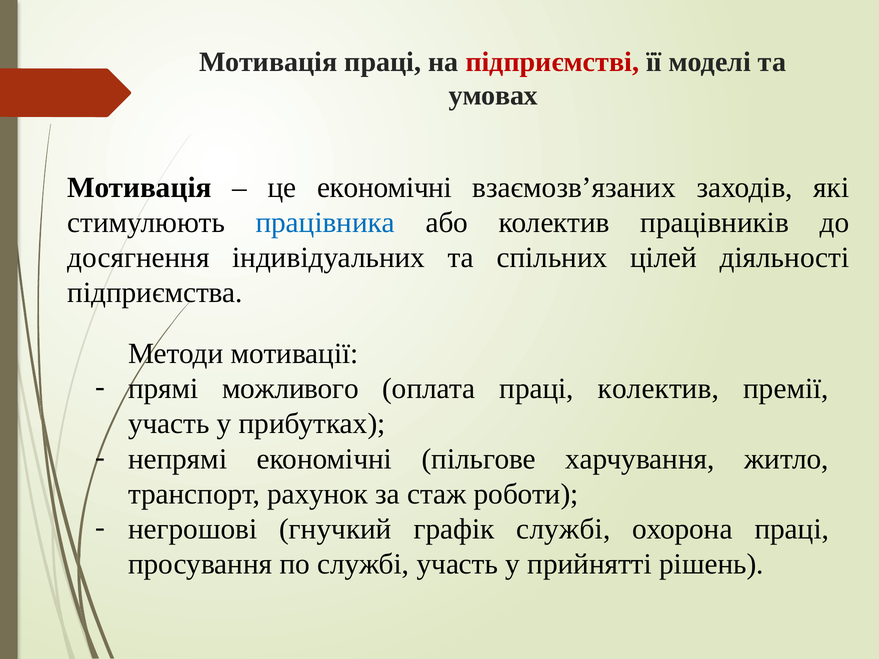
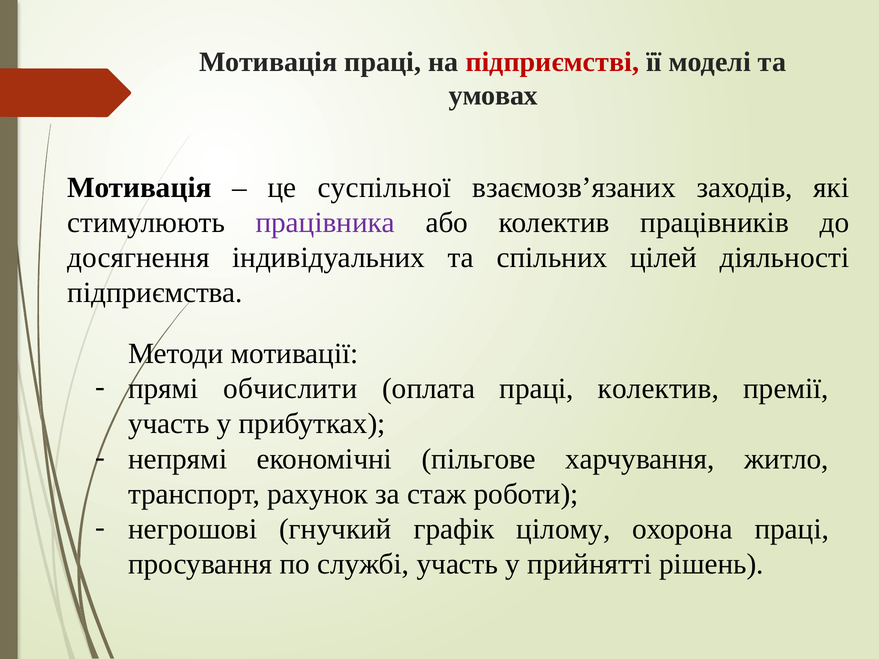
це економічні: економічні -> суспільної
працівника colour: blue -> purple
можливого: можливого -> обчислити
графік службі: службі -> цілому
